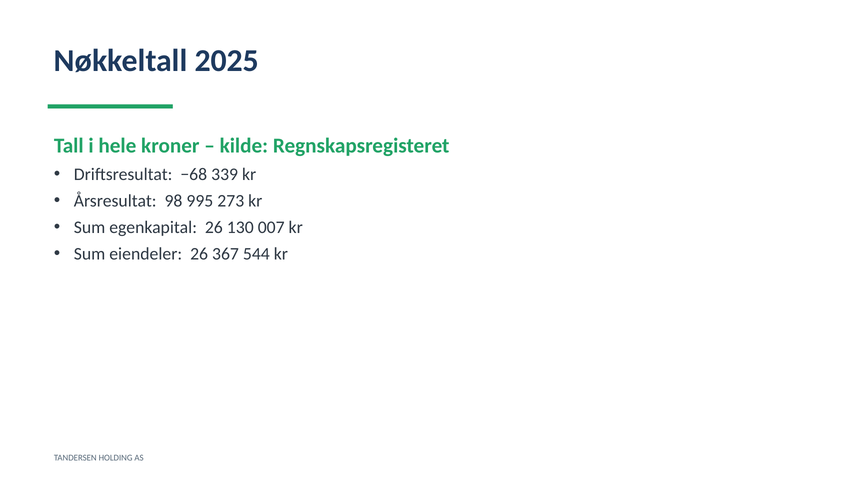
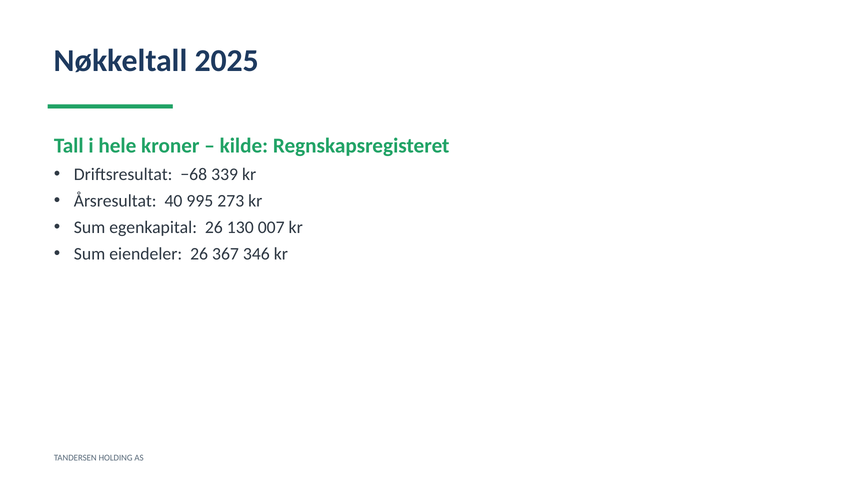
98: 98 -> 40
544: 544 -> 346
